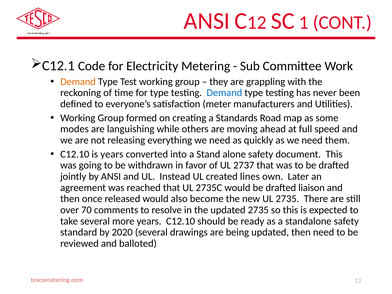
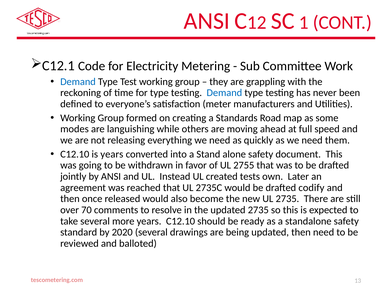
Demand at (78, 82) colour: orange -> blue
2737: 2737 -> 2755
lines: lines -> tests
liaison: liaison -> codify
